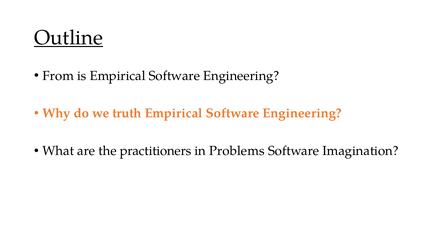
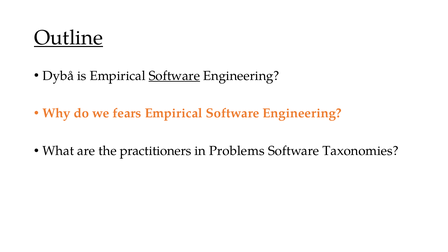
From: From -> Dybå
Software at (174, 76) underline: none -> present
truth: truth -> fears
Imagination: Imagination -> Taxonomies
